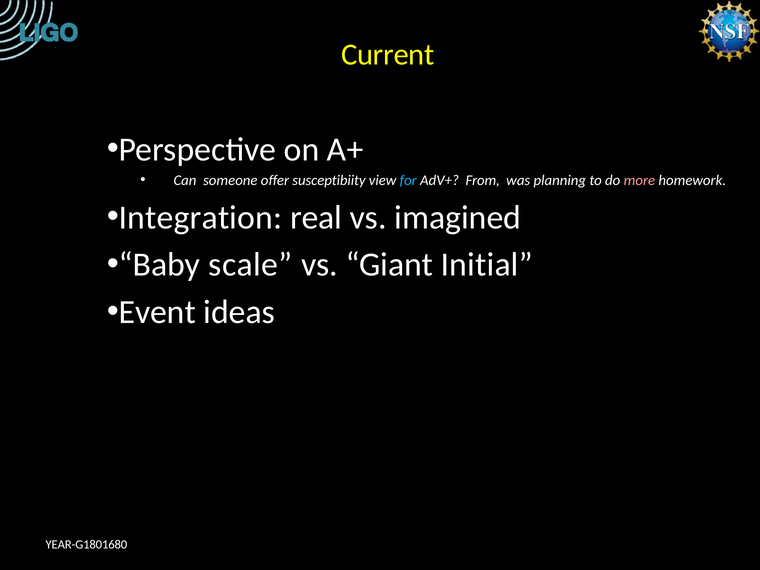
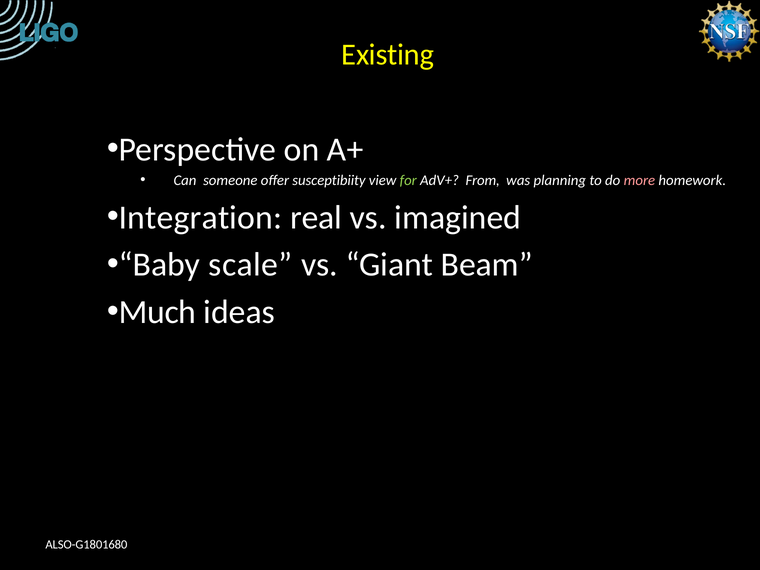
Current: Current -> Existing
for colour: light blue -> light green
Initial: Initial -> Beam
Event: Event -> Much
YEAR-G1801680: YEAR-G1801680 -> ALSO-G1801680
